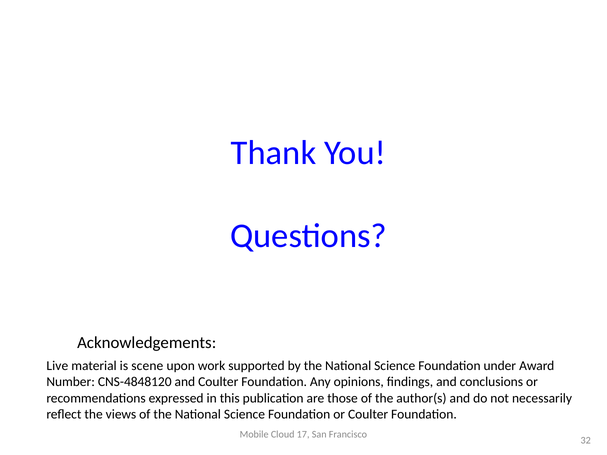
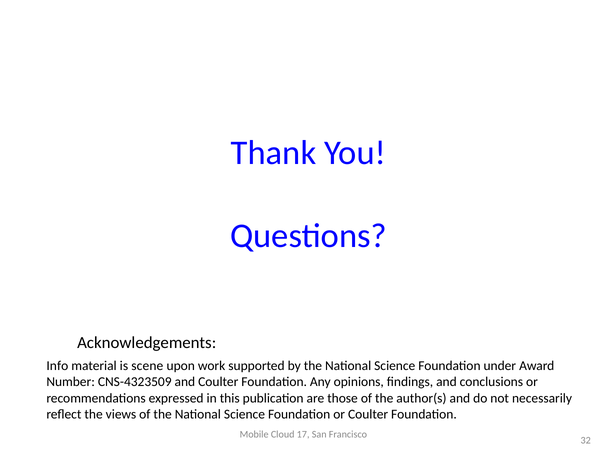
Live: Live -> Info
CNS-4848120: CNS-4848120 -> CNS-4323509
